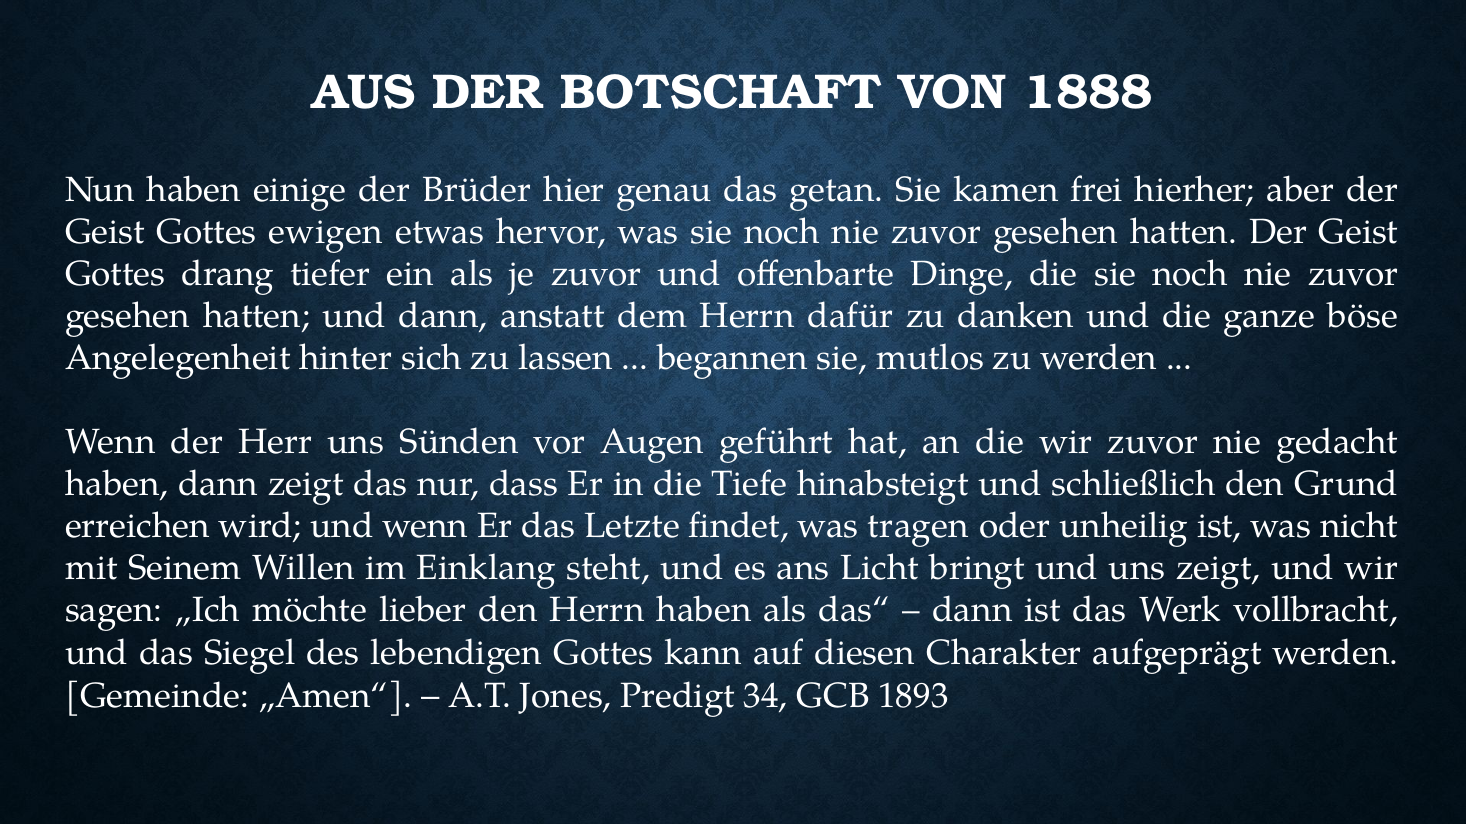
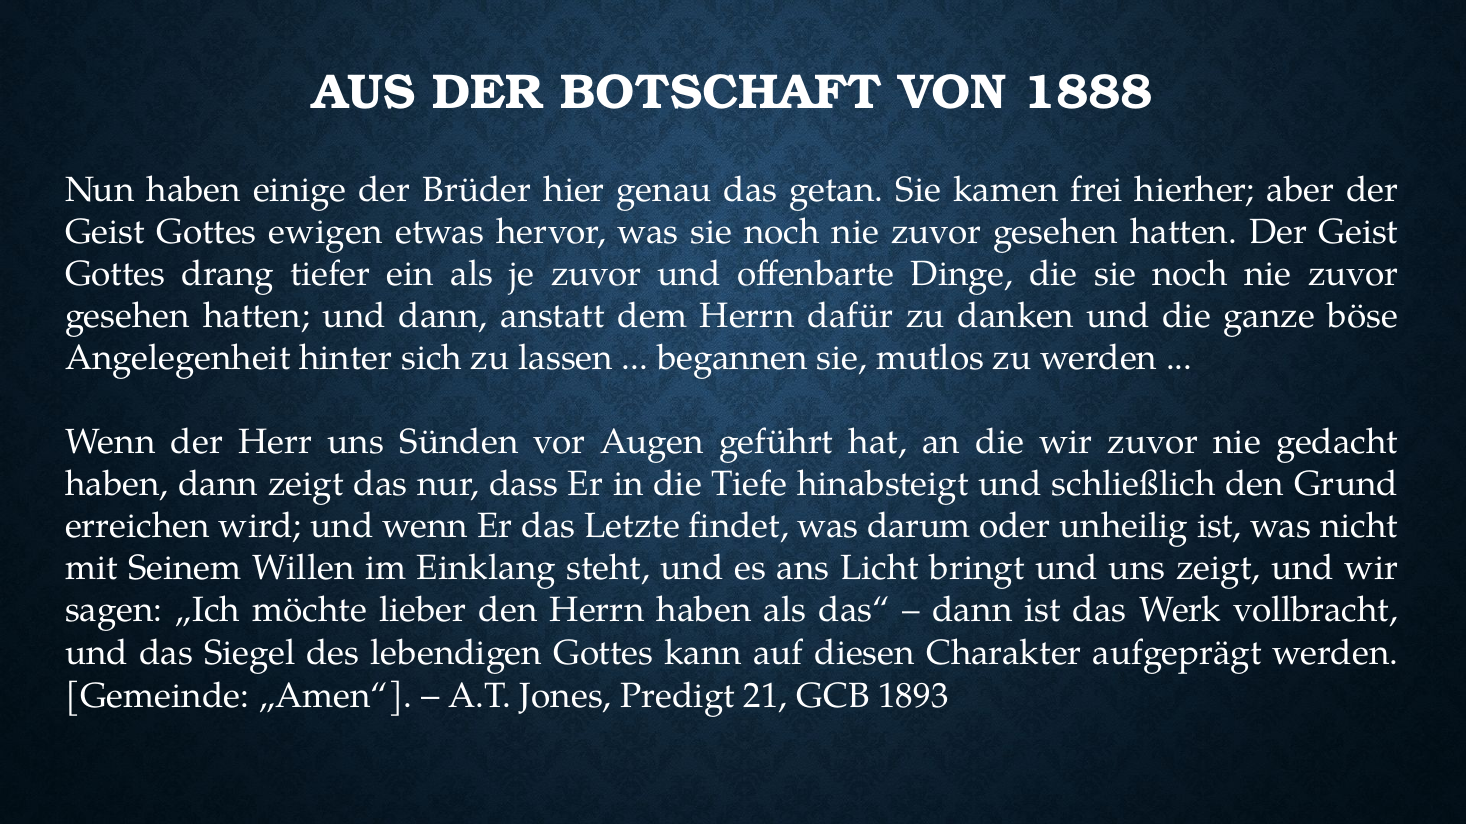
tragen: tragen -> darum
34: 34 -> 21
